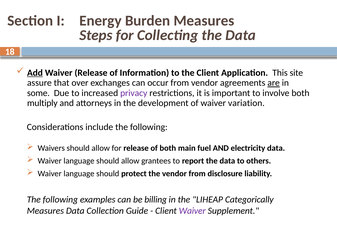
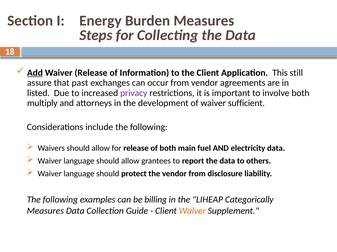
site: site -> still
over: over -> past
are underline: present -> none
some: some -> listed
variation: variation -> sufficient
Waiver at (192, 211) colour: purple -> orange
